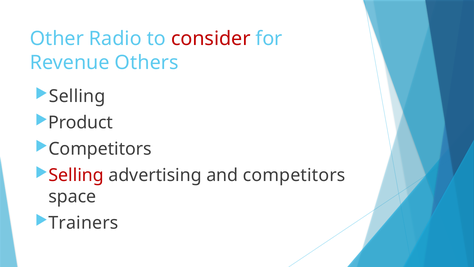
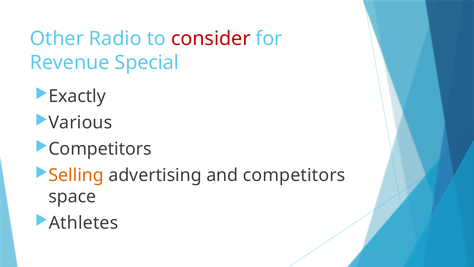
Others: Others -> Special
Selling at (77, 96): Selling -> Exactly
Product: Product -> Various
Selling at (76, 175) colour: red -> orange
Trainers: Trainers -> Athletes
